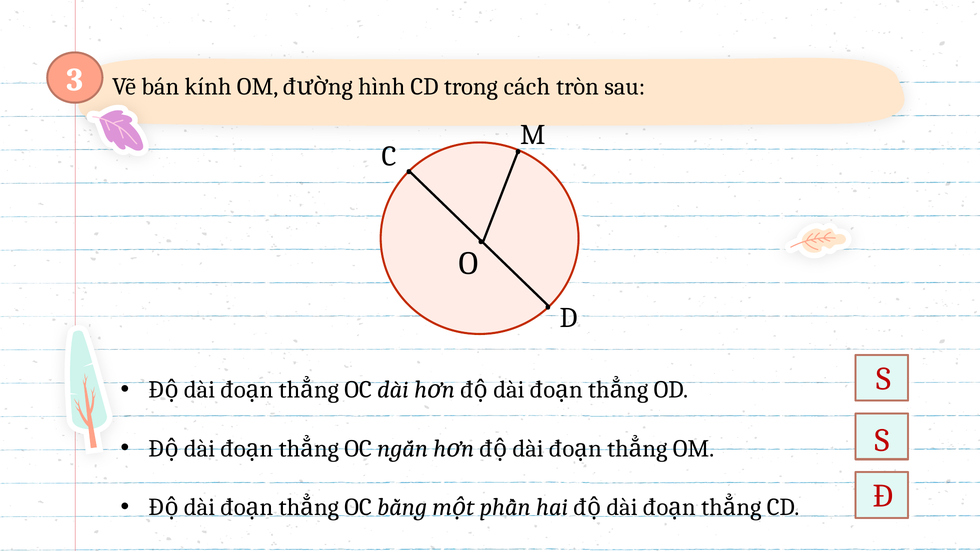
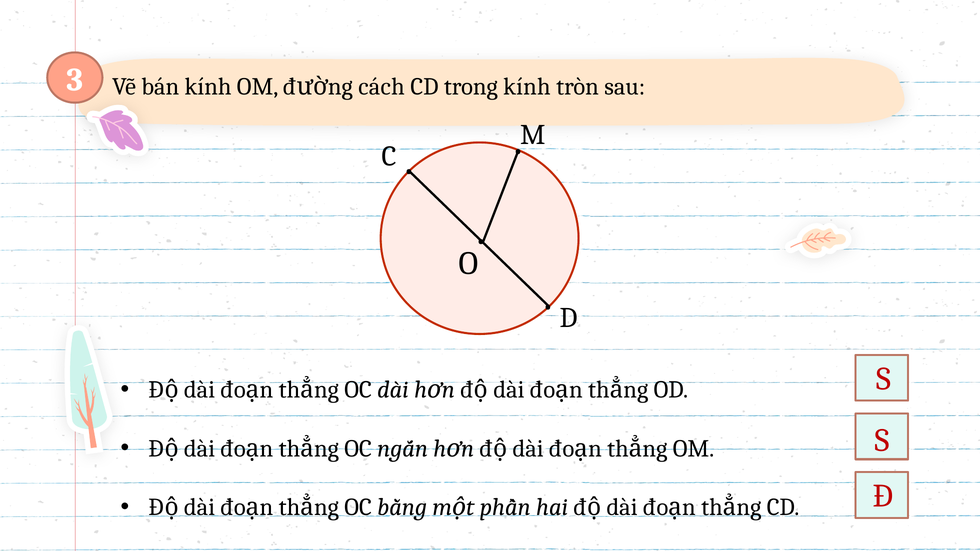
hình: hình -> cách
trong cách: cách -> kính
